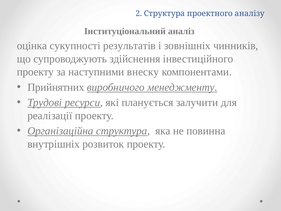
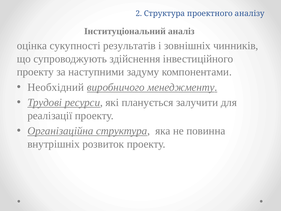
внеску: внеску -> задуму
Прийнятних: Прийнятних -> Необхідний
